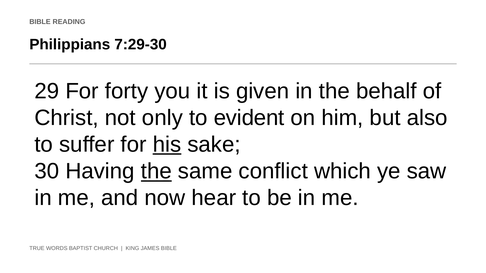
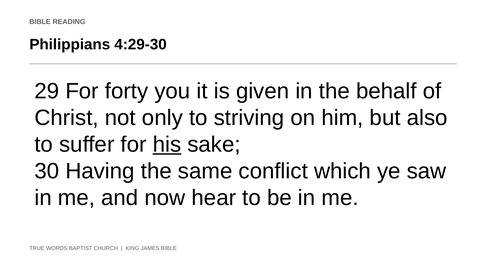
7:29-30: 7:29-30 -> 4:29-30
evident: evident -> striving
the at (156, 172) underline: present -> none
